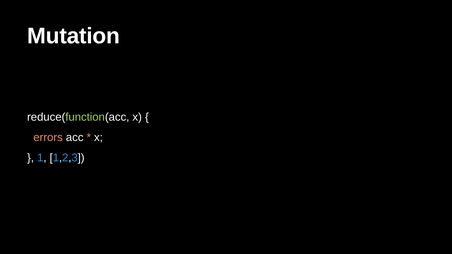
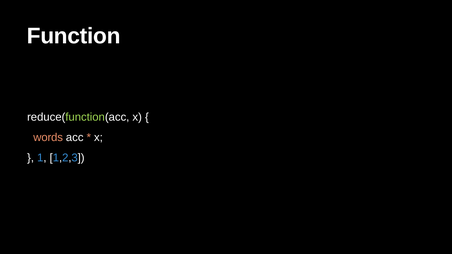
Mutation: Mutation -> Function
errors: errors -> words
